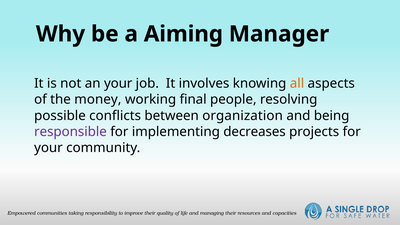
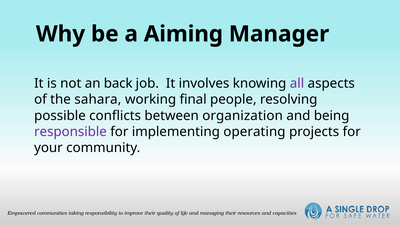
an your: your -> back
all colour: orange -> purple
money: money -> sahara
decreases: decreases -> operating
